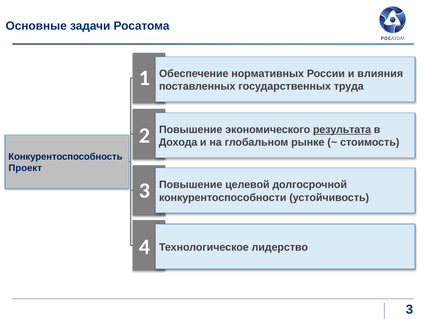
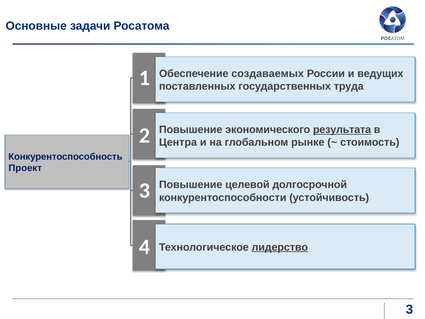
нормативных: нормативных -> создаваемых
влияния: влияния -> ведущих
Дохода: Дохода -> Центра
лидерство underline: none -> present
